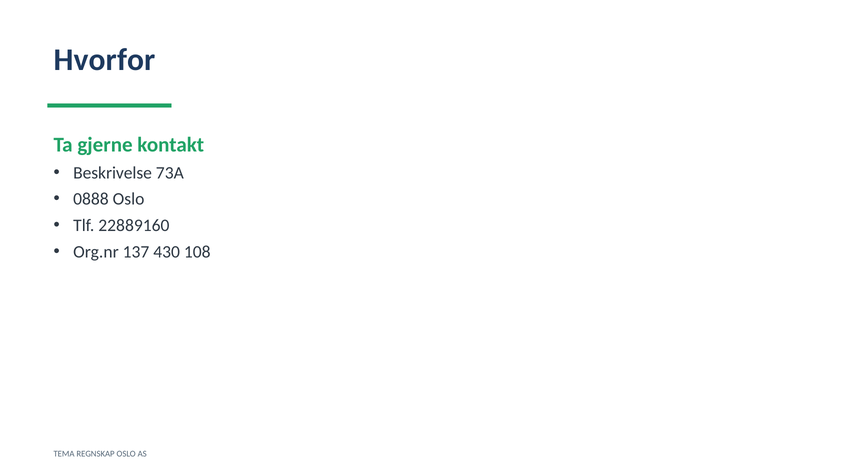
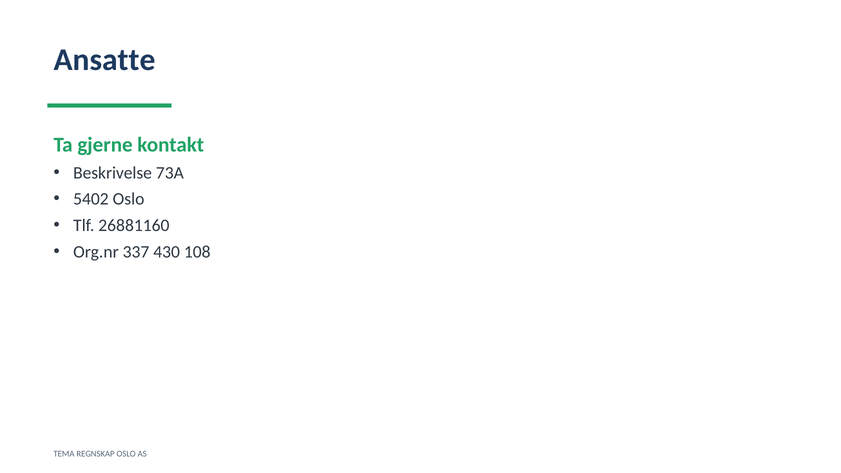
Hvorfor: Hvorfor -> Ansatte
0888: 0888 -> 5402
22889160: 22889160 -> 26881160
137: 137 -> 337
